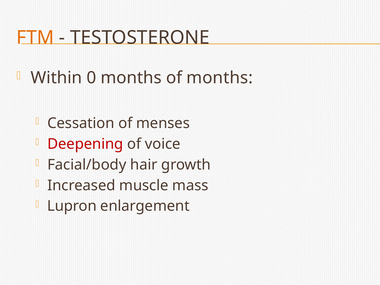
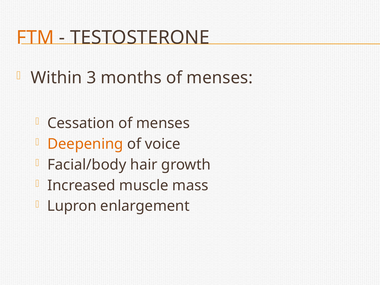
0: 0 -> 3
months of months: months -> menses
Deepening colour: red -> orange
